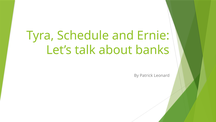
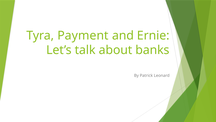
Schedule: Schedule -> Payment
